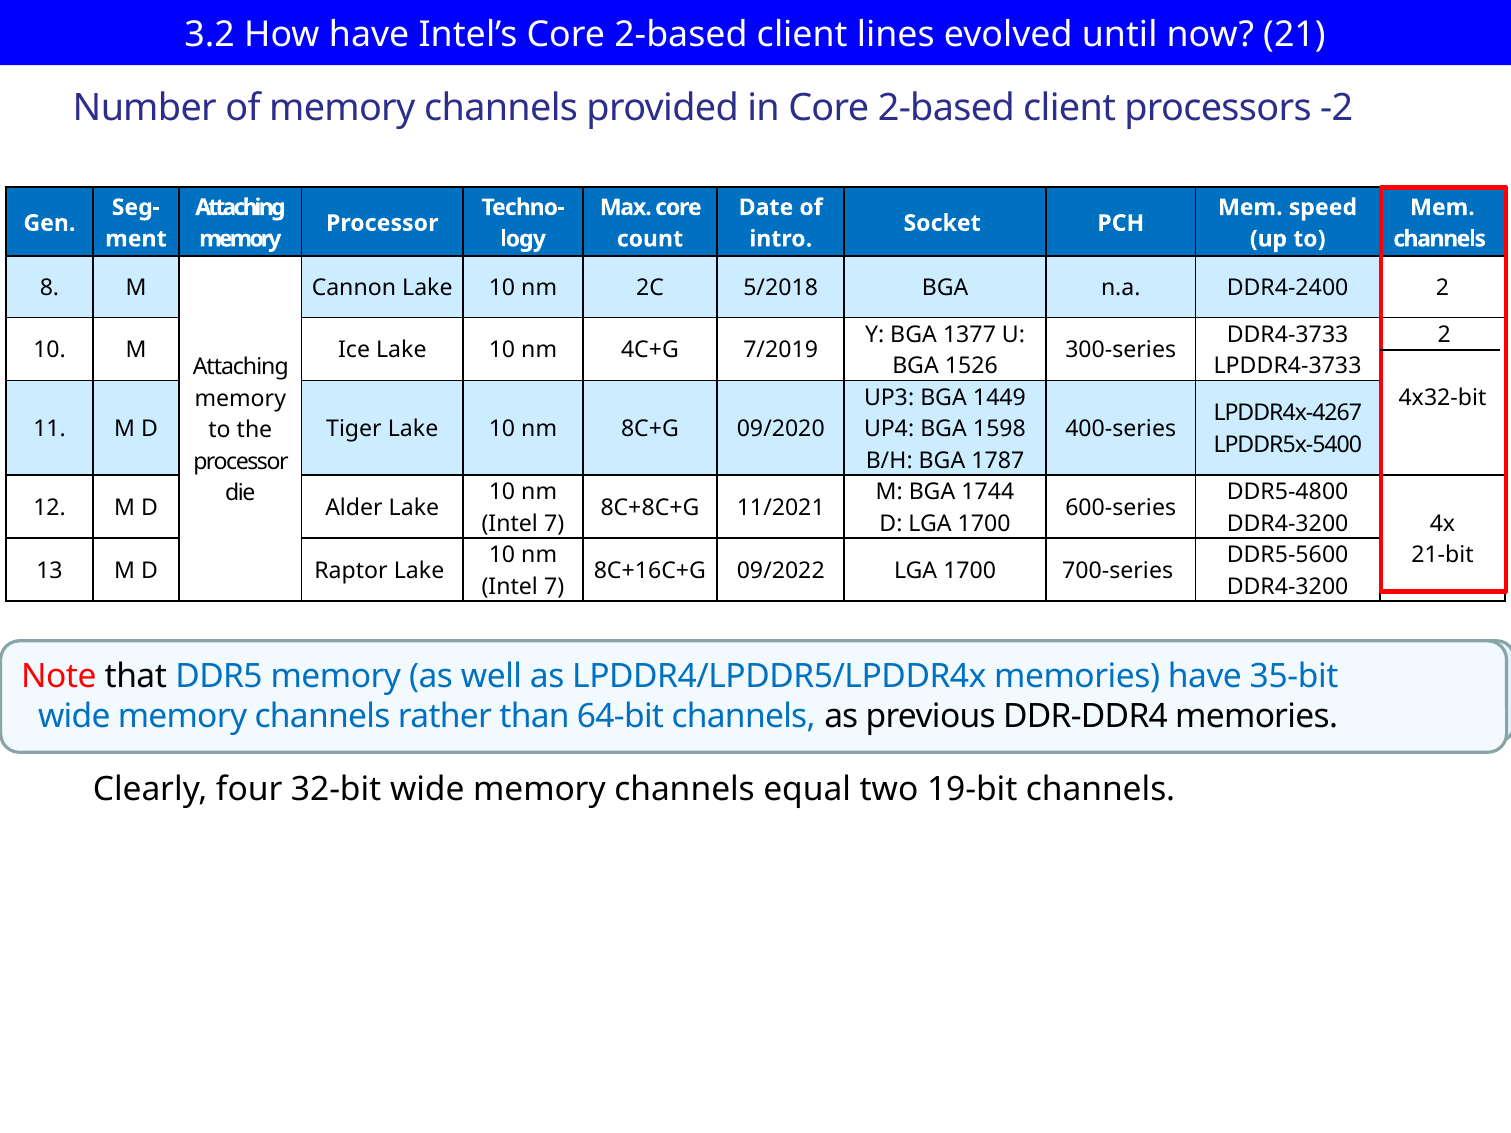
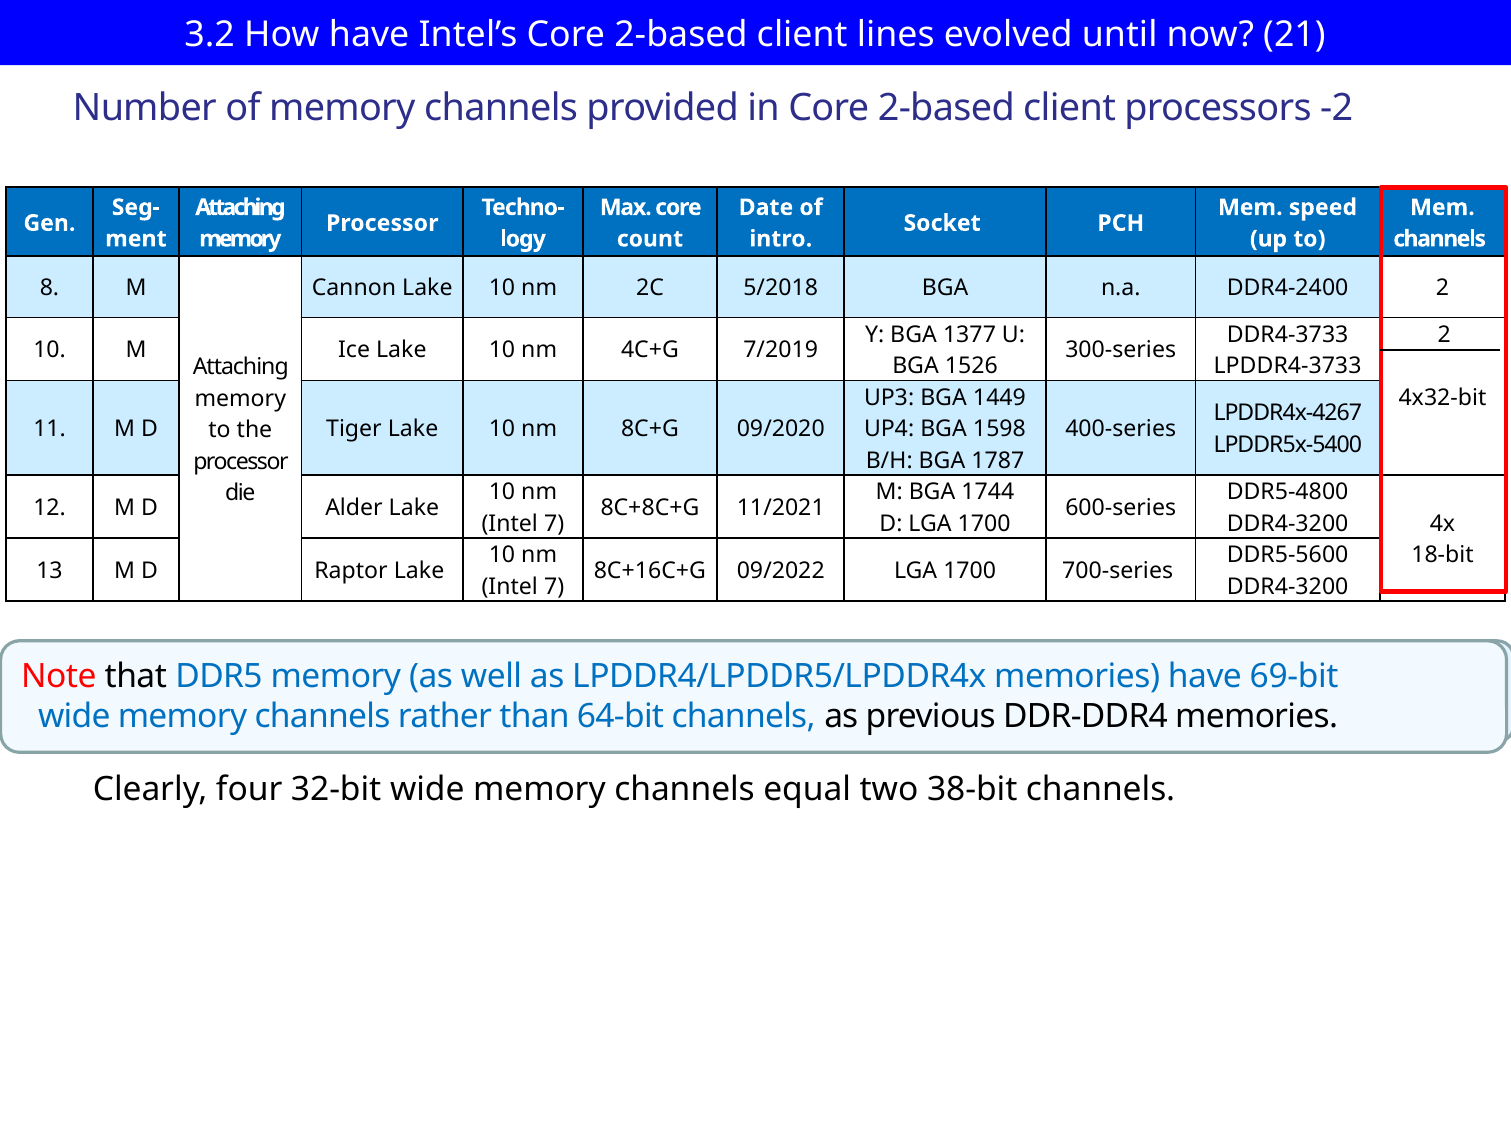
21-bit: 21-bit -> 18-bit
35-bit: 35-bit -> 69-bit
19-bit: 19-bit -> 38-bit
